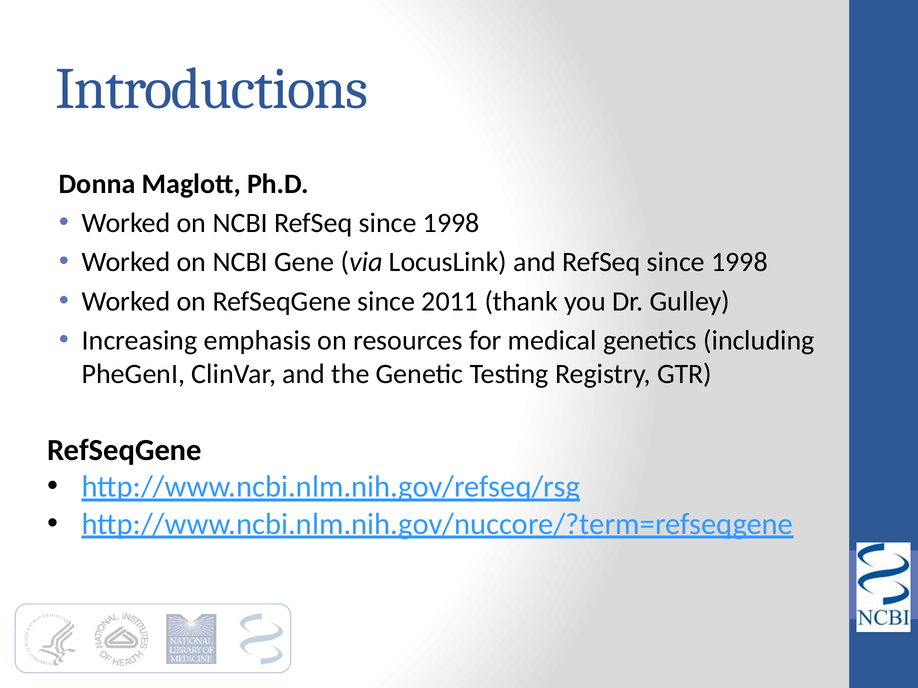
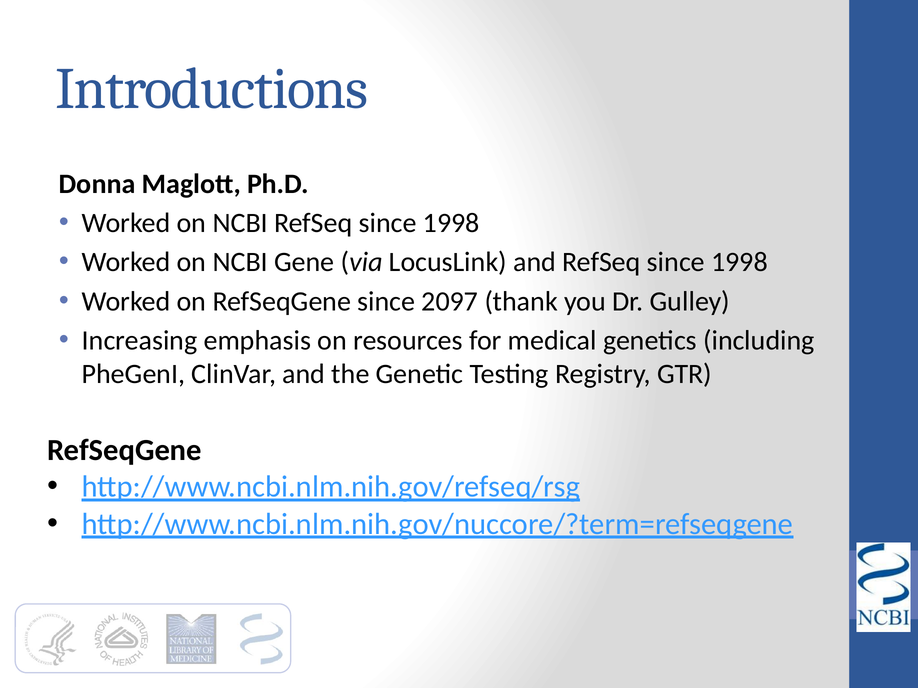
2011: 2011 -> 2097
